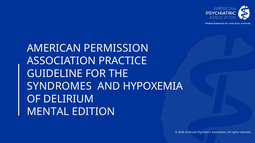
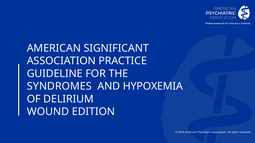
PERMISSION: PERMISSION -> SIGNIFICANT
MENTAL: MENTAL -> WOUND
